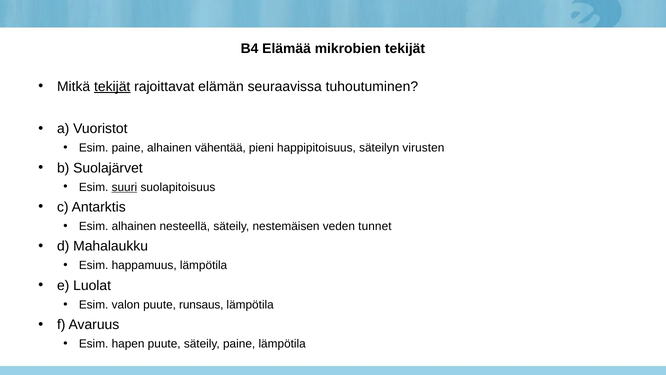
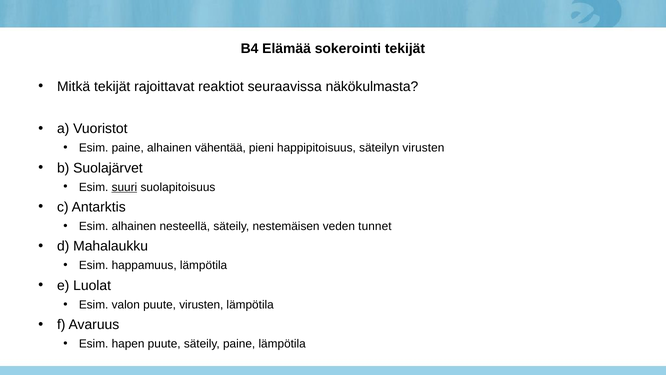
mikrobien: mikrobien -> sokerointi
tekijät at (112, 86) underline: present -> none
elämän: elämän -> reaktiot
tuhoutuminen: tuhoutuminen -> näkökulmasta
puute runsaus: runsaus -> virusten
